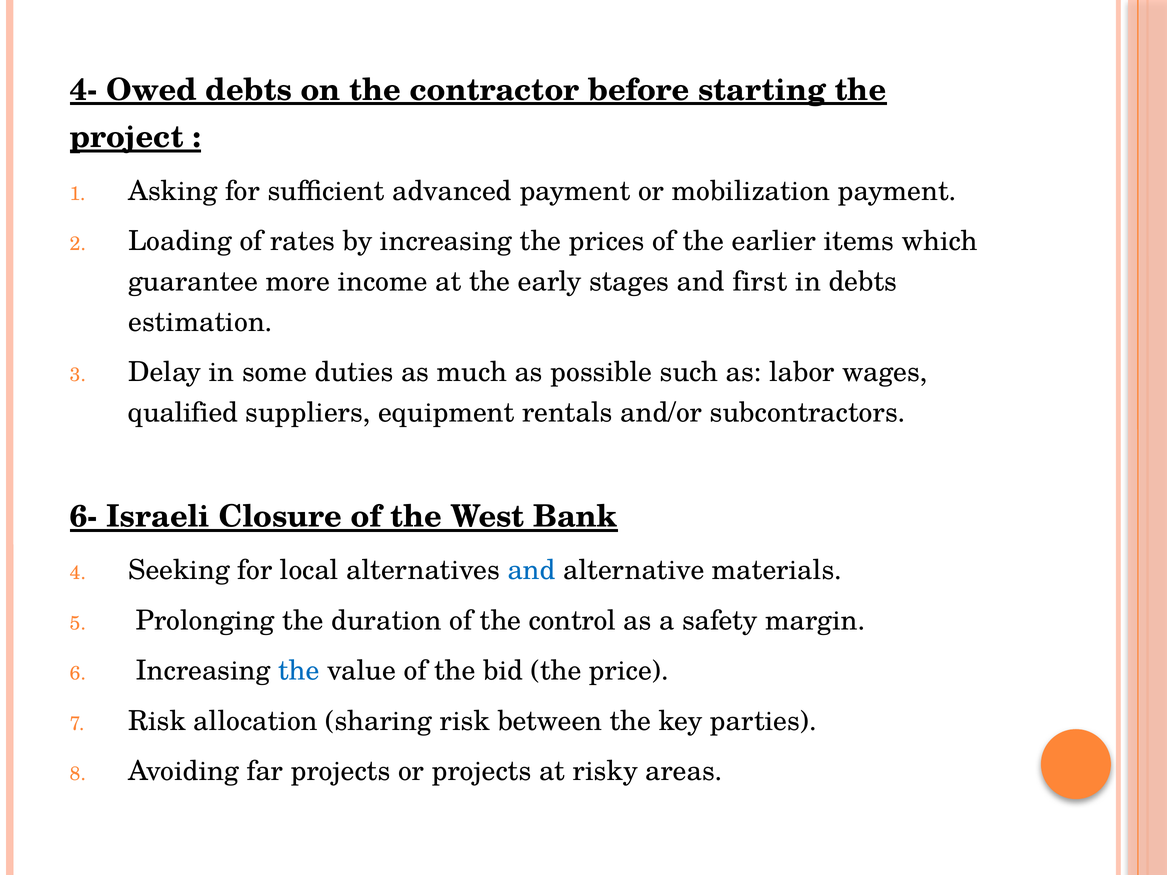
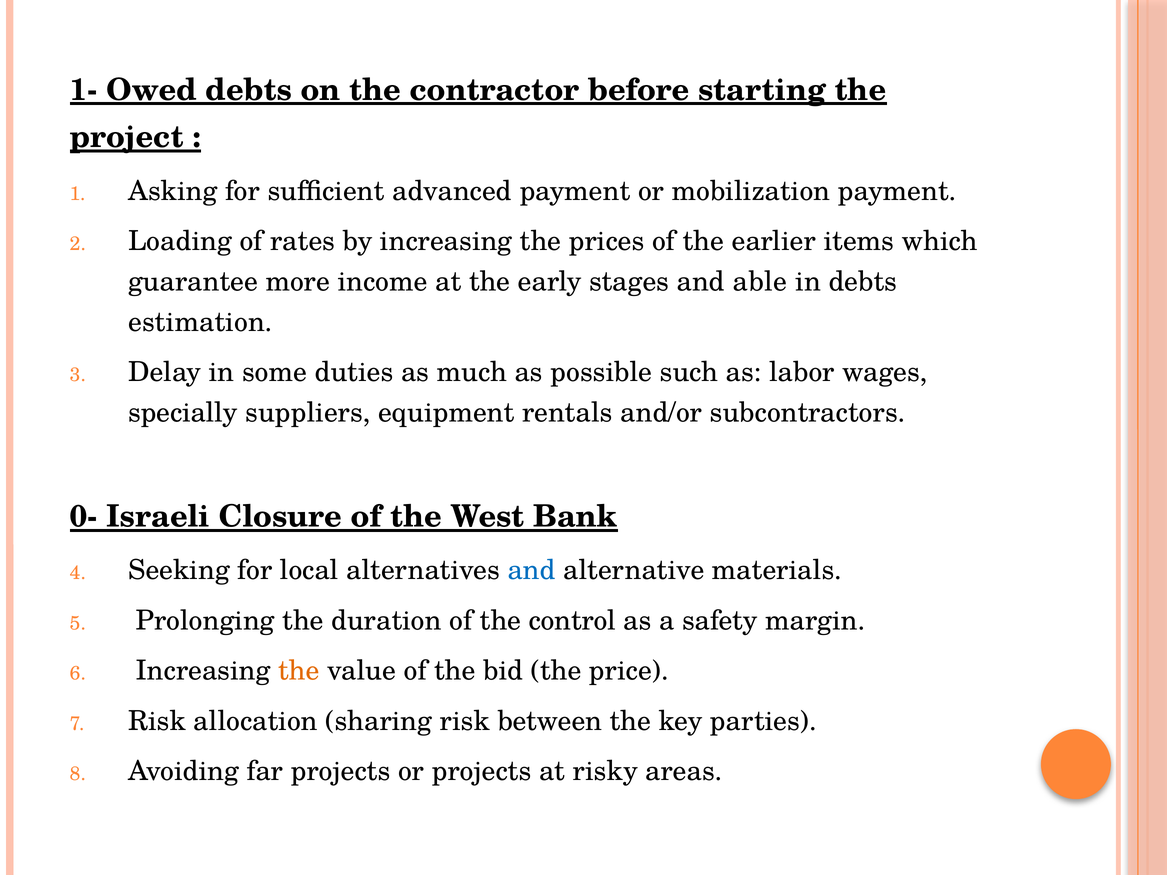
4-: 4- -> 1-
first: first -> able
qualified: qualified -> specially
6-: 6- -> 0-
the at (299, 671) colour: blue -> orange
